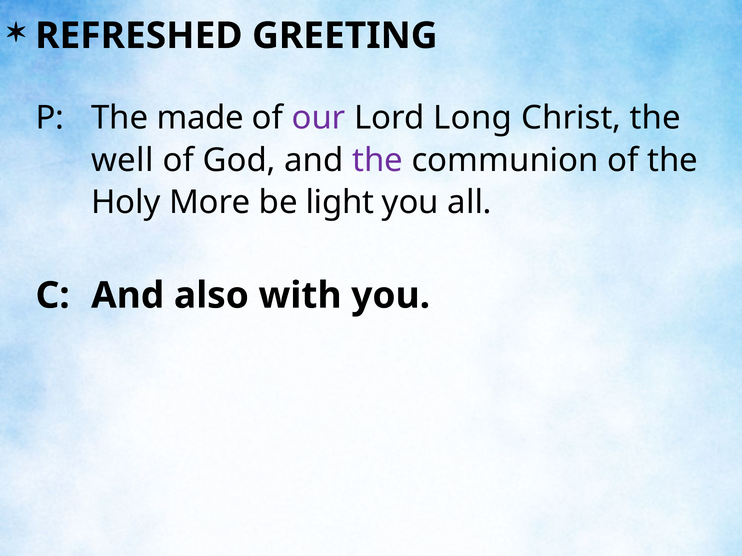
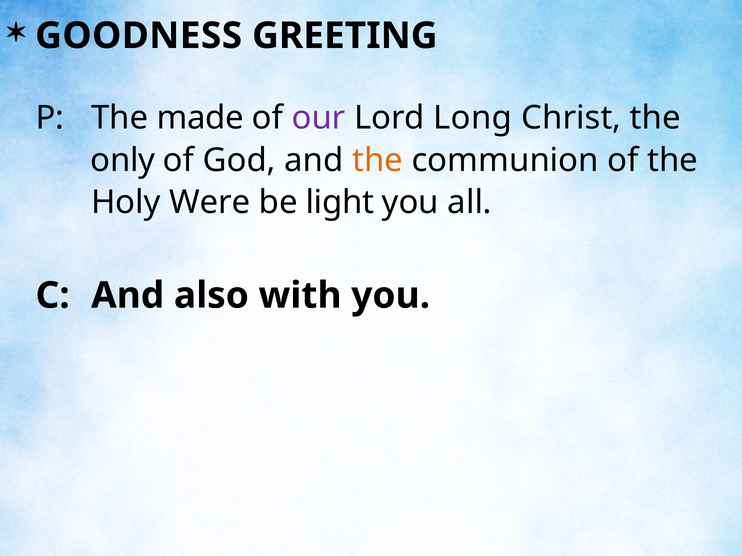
REFRESHED: REFRESHED -> GOODNESS
well: well -> only
the at (378, 160) colour: purple -> orange
More: More -> Were
